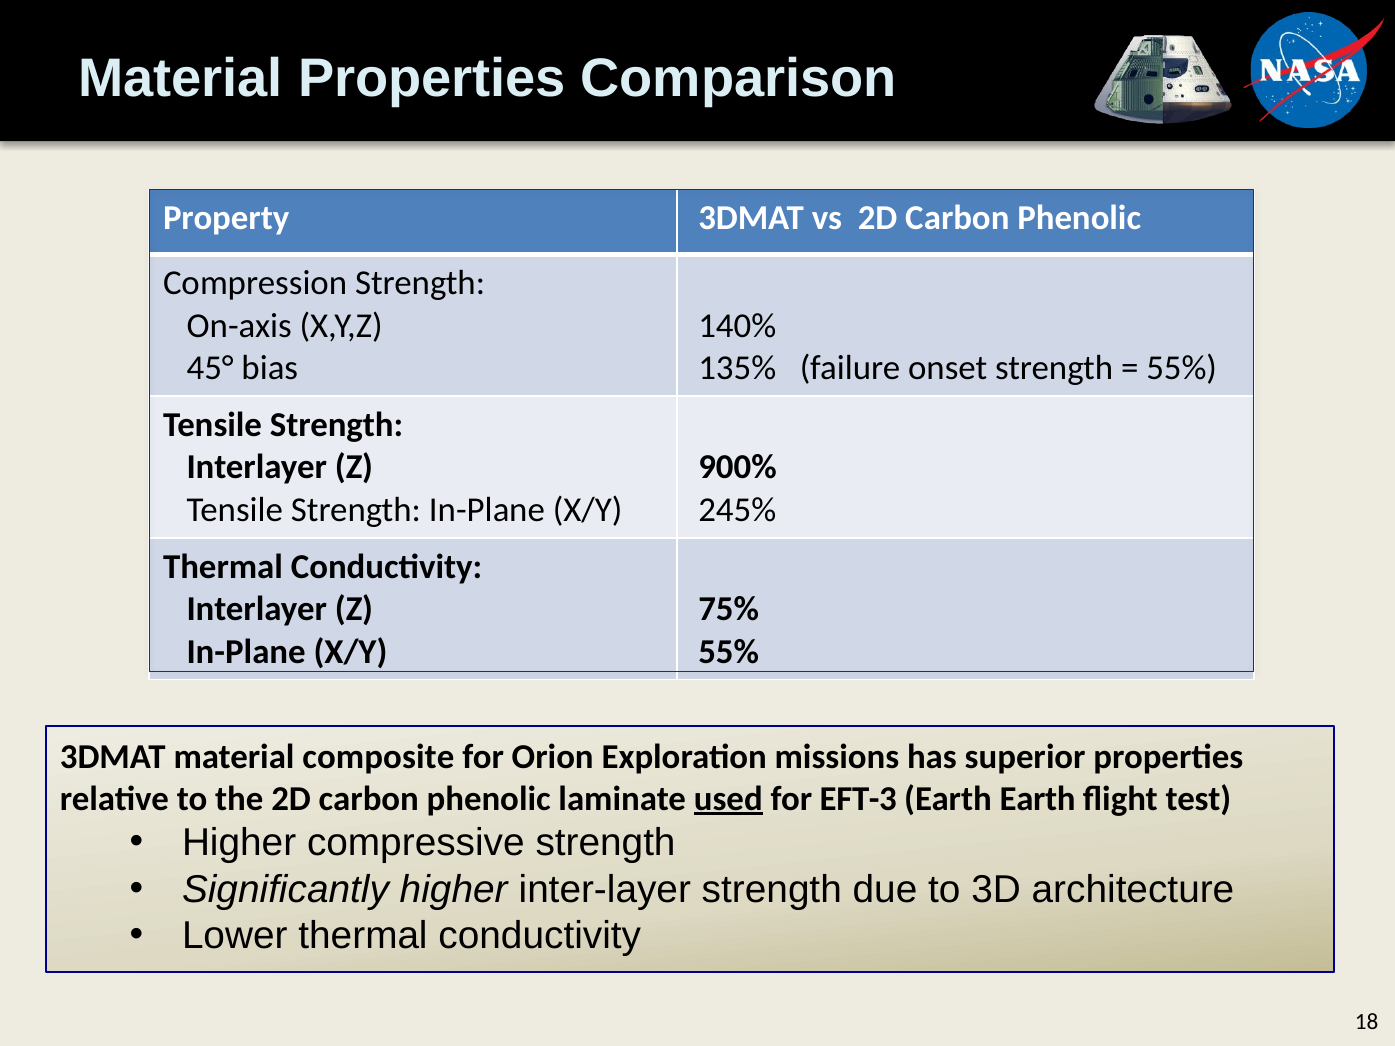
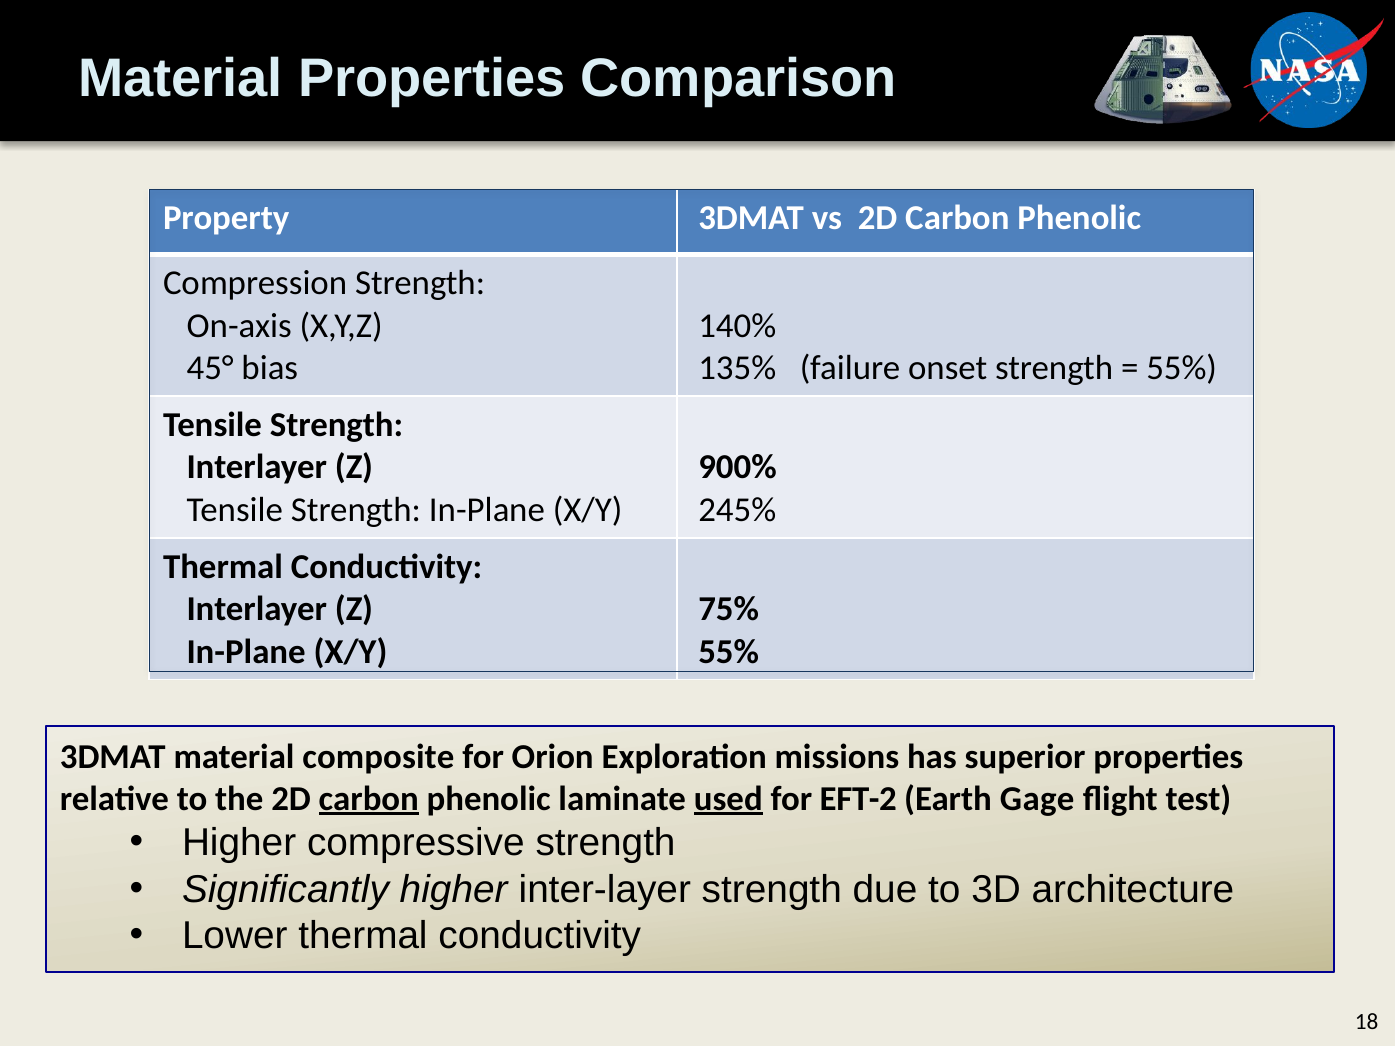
carbon at (369, 799) underline: none -> present
EFT-3: EFT-3 -> EFT-2
Earth Earth: Earth -> Gage
